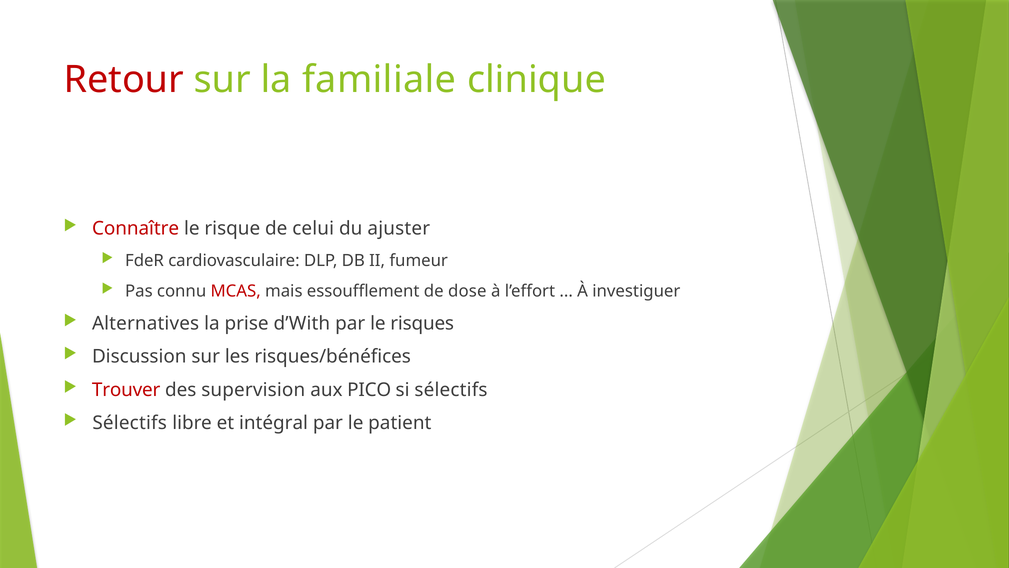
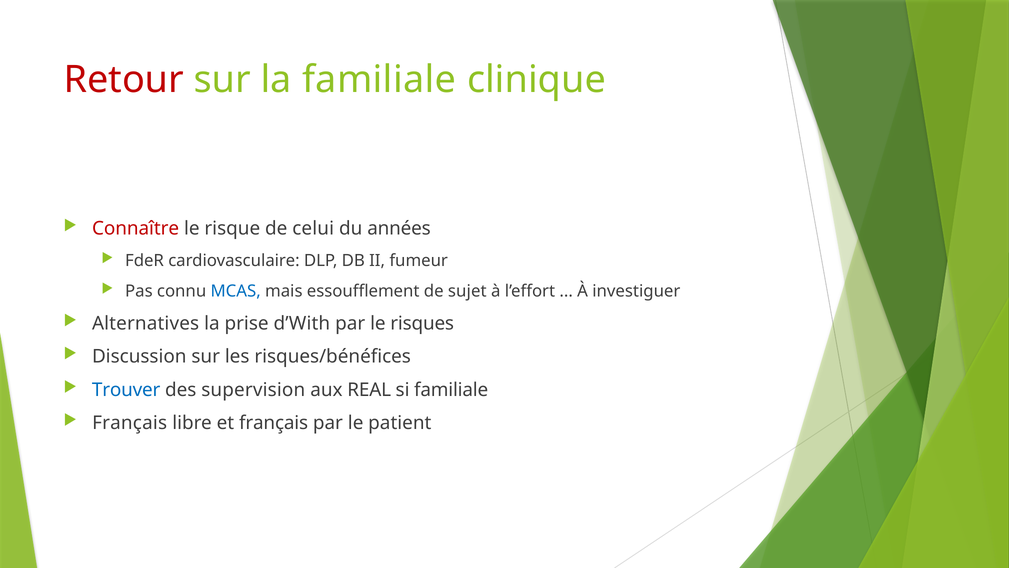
ajuster: ajuster -> années
MCAS colour: red -> blue
dose: dose -> sujet
Trouver colour: red -> blue
PICO: PICO -> REAL
si sélectifs: sélectifs -> familiale
Sélectifs at (130, 423): Sélectifs -> Français
et intégral: intégral -> français
